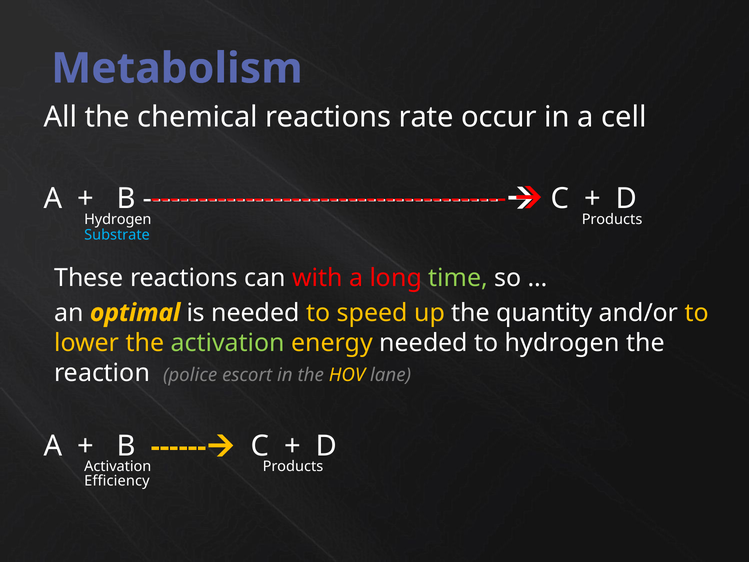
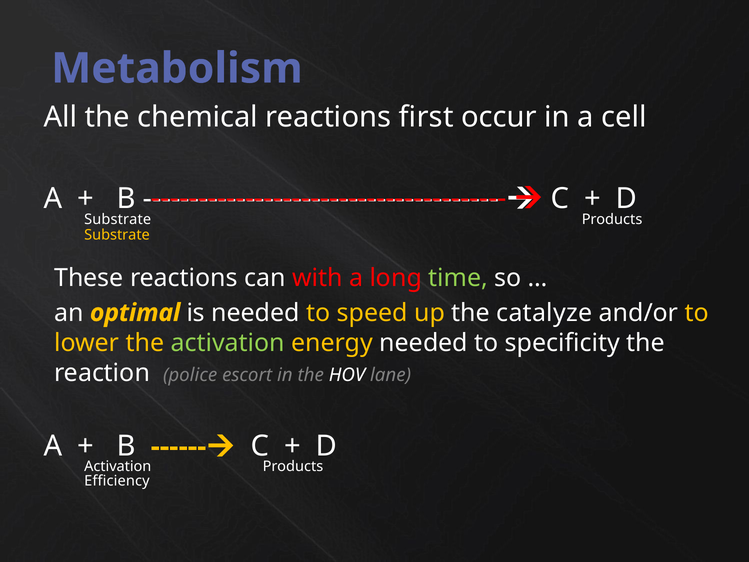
rate: rate -> first
Hydrogen at (118, 220): Hydrogen -> Substrate
Substrate at (117, 235) colour: light blue -> yellow
quantity: quantity -> catalyze
to hydrogen: hydrogen -> specificity
HOV colour: yellow -> white
